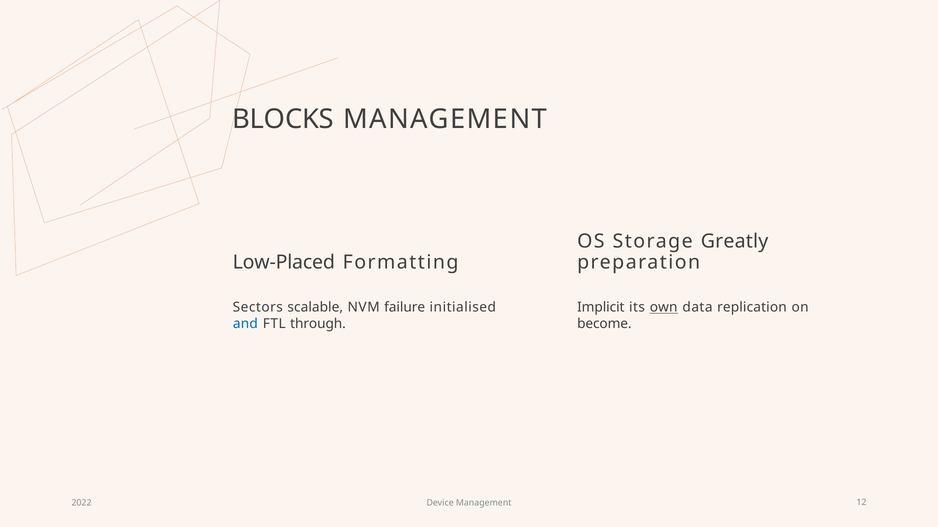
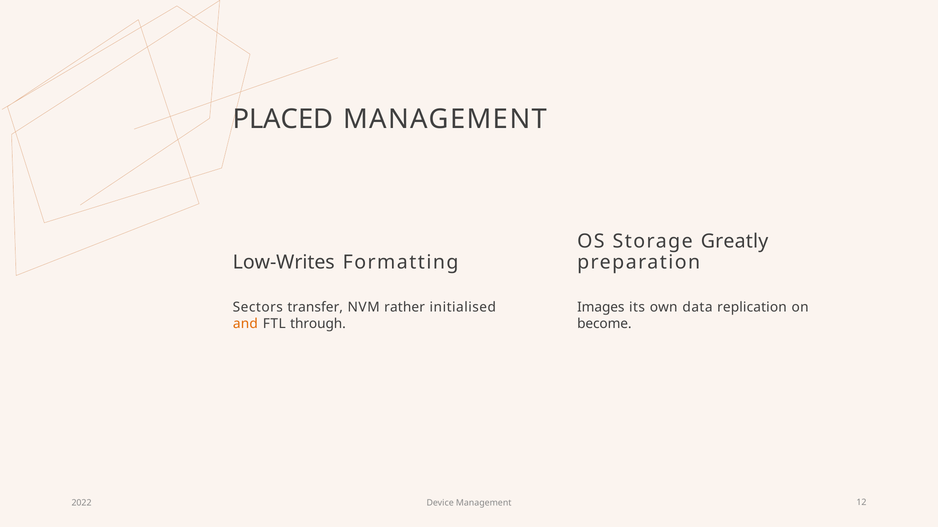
BLOCKS: BLOCKS -> PLACED
Low-Placed: Low-Placed -> Low-Writes
scalable: scalable -> transfer
failure: failure -> rather
Implicit: Implicit -> Images
own underline: present -> none
and colour: blue -> orange
